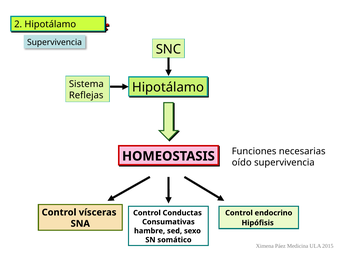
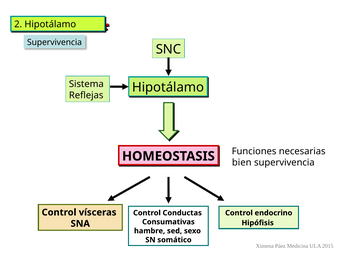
oído: oído -> bien
